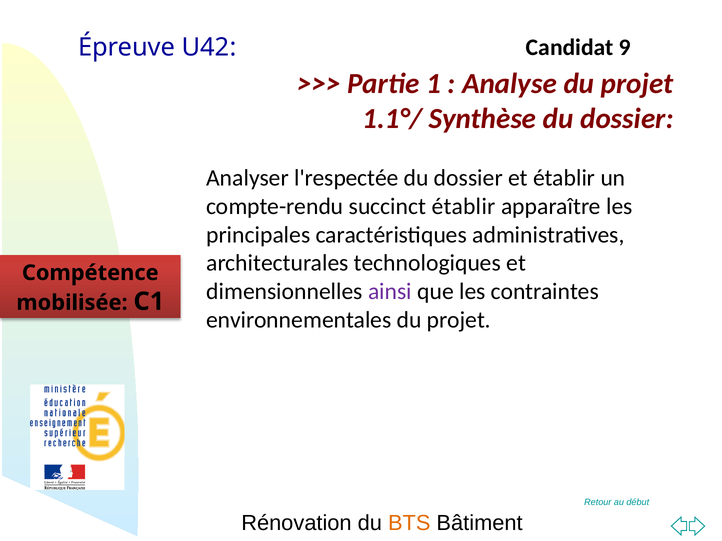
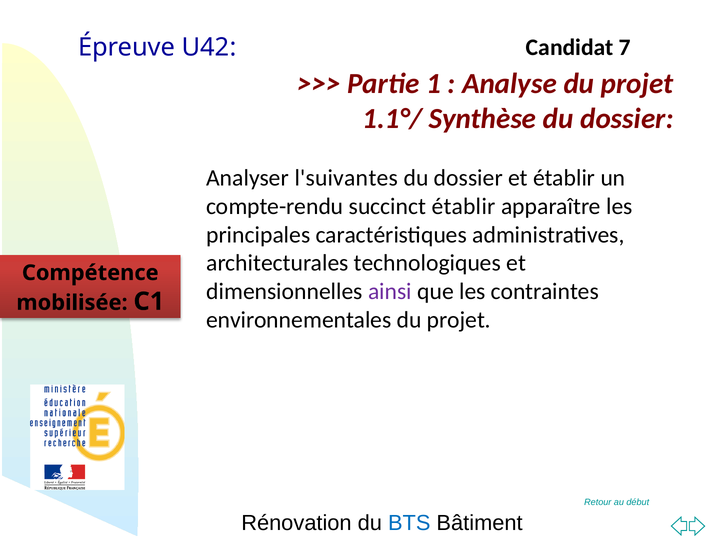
9: 9 -> 7
l'respectée: l'respectée -> l'suivantes
BTS colour: orange -> blue
